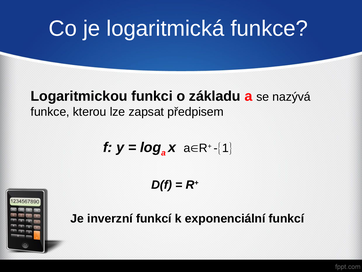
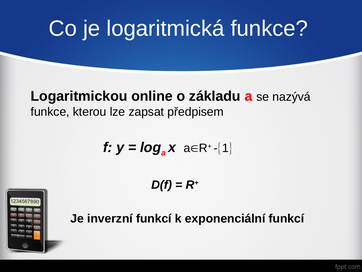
funkci: funkci -> online
